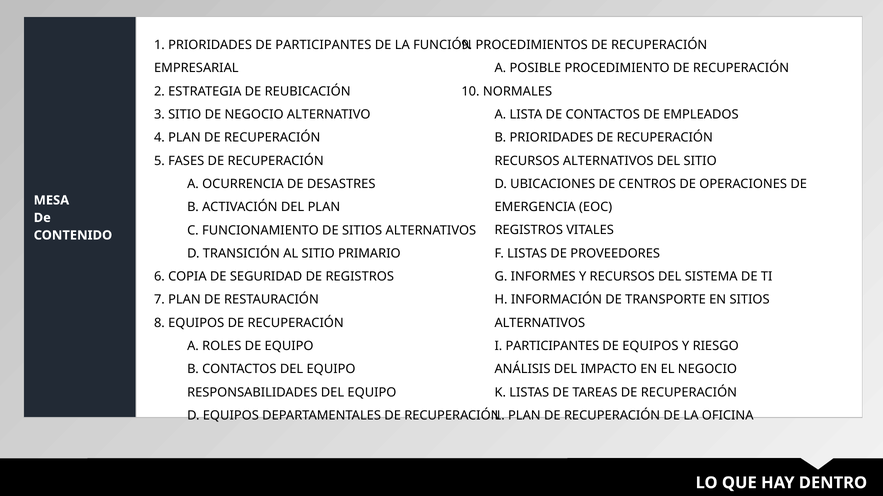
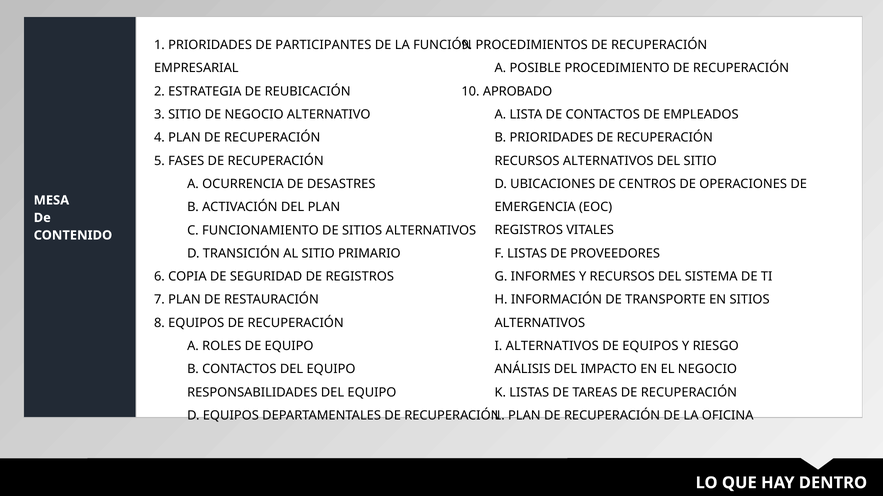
NORMALES: NORMALES -> APROBADO
I PARTICIPANTES: PARTICIPANTES -> ALTERNATIVOS
